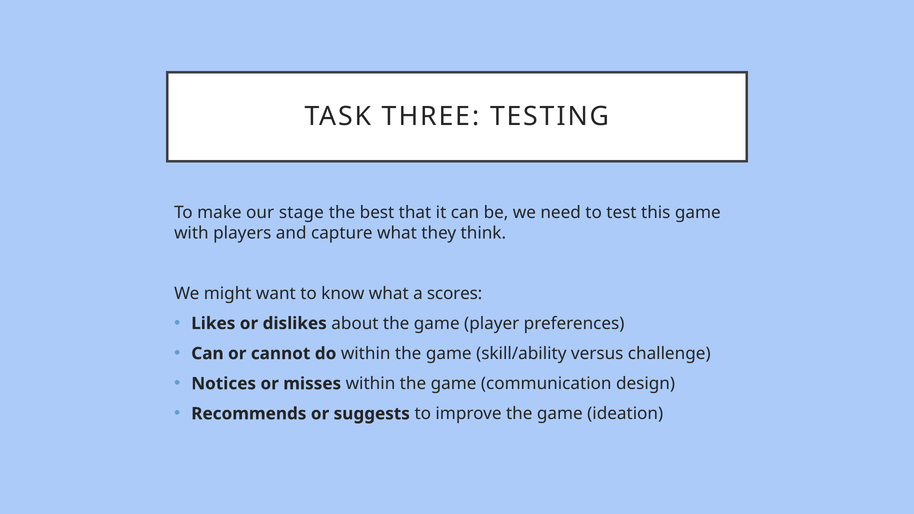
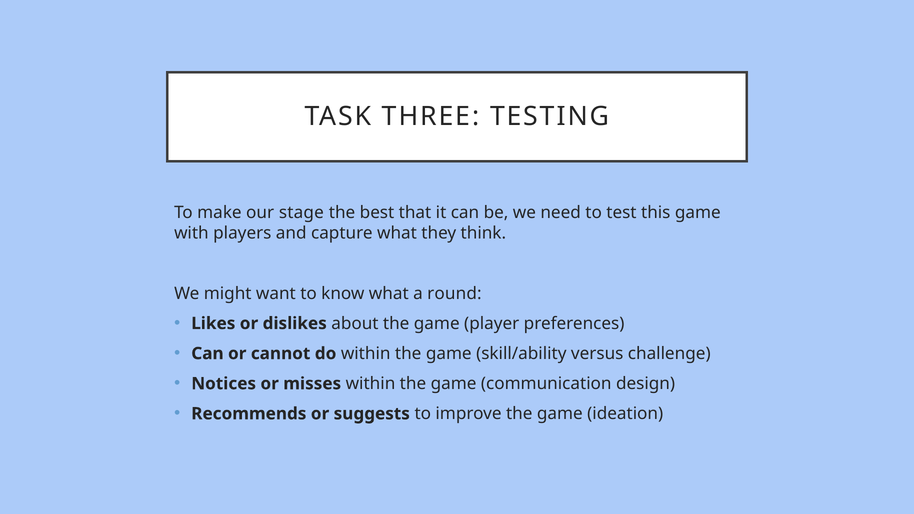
scores: scores -> round
